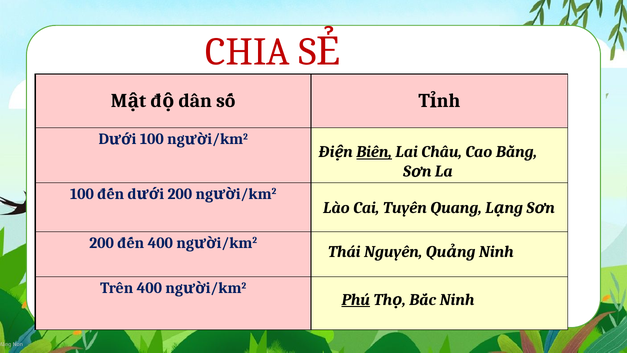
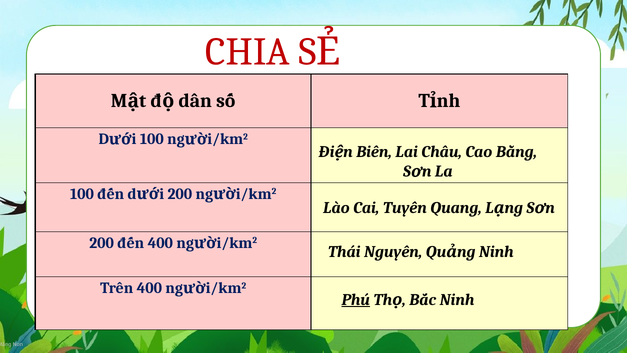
Biên underline: present -> none
